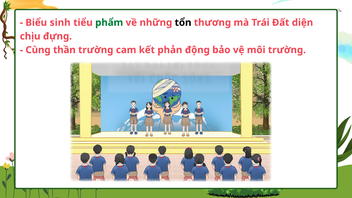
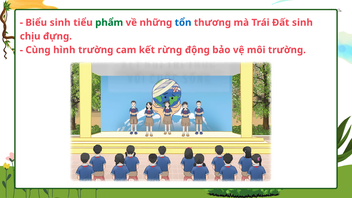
tổn colour: black -> blue
Đất diện: diện -> sinh
thần: thần -> hình
phản: phản -> rừng
